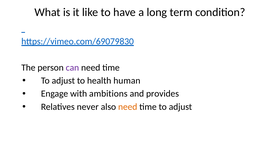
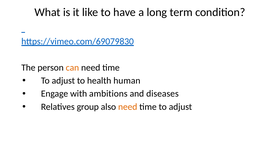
can colour: purple -> orange
provides: provides -> diseases
never: never -> group
